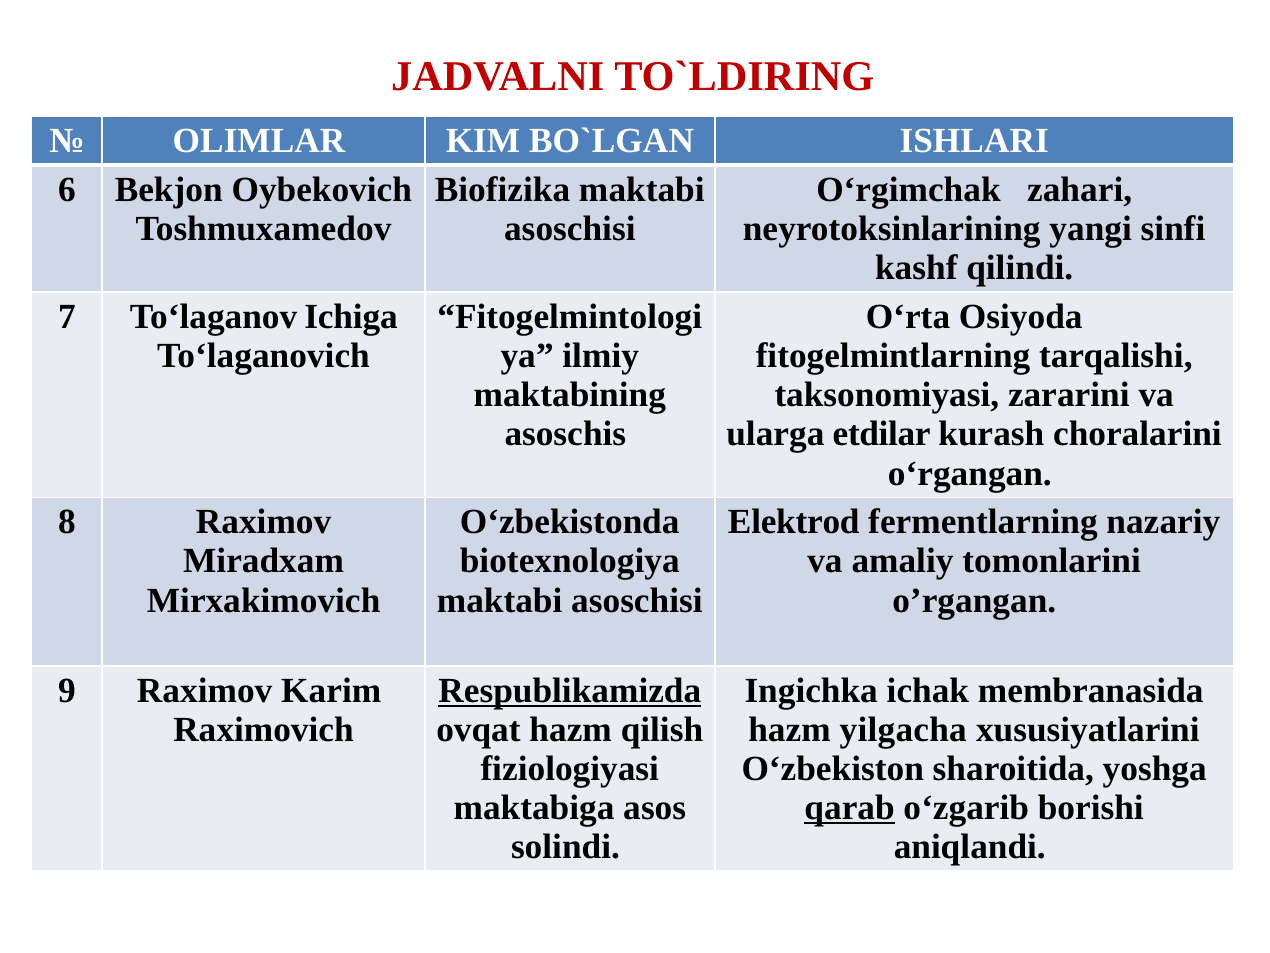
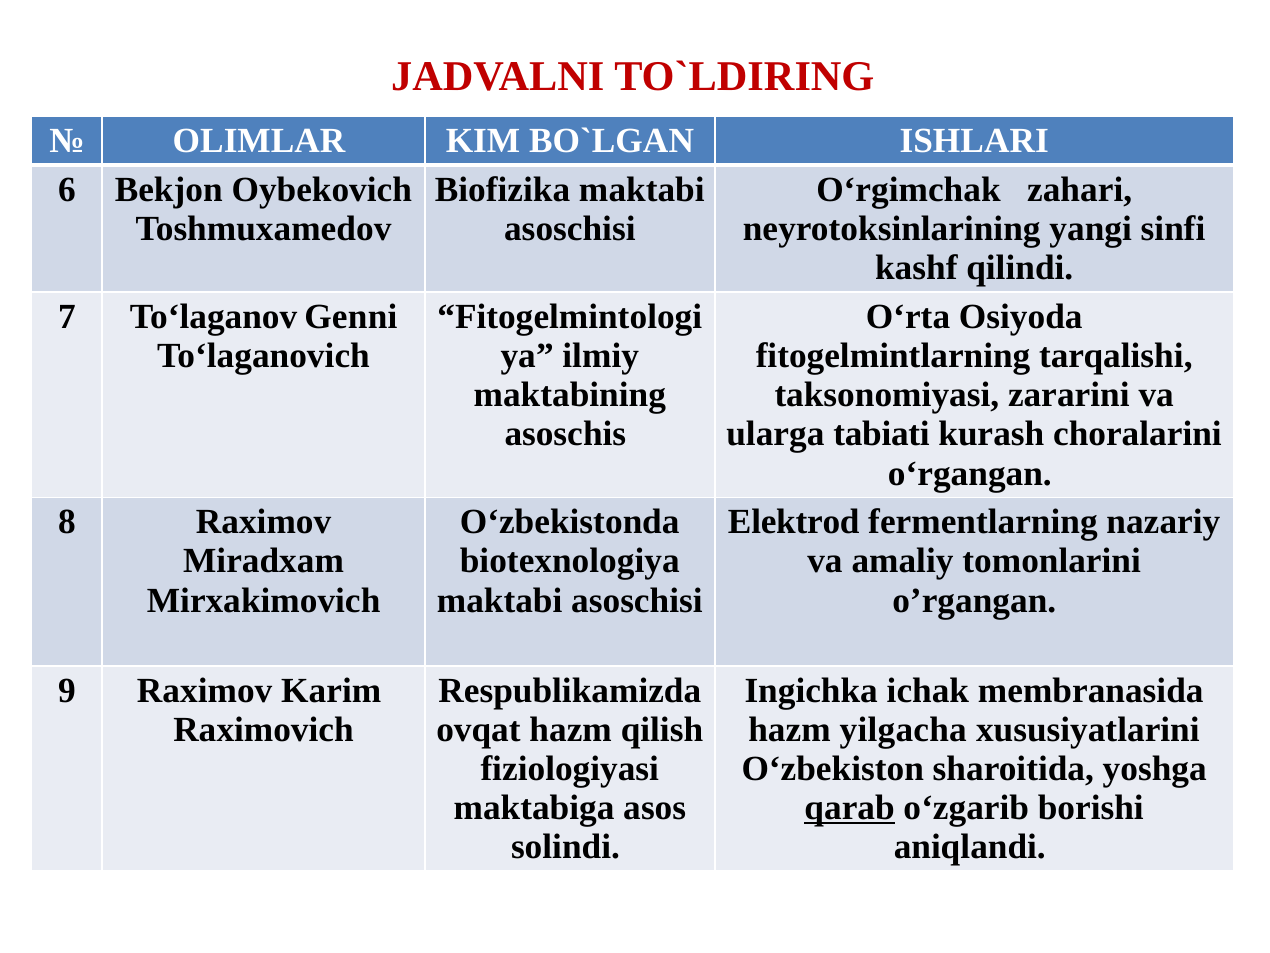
Ichiga: Ichiga -> Genni
etdilar: etdilar -> tabiati
Respublikamizda underline: present -> none
